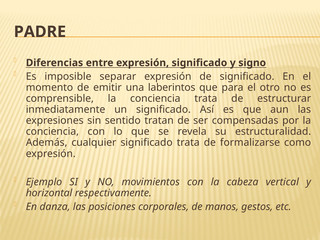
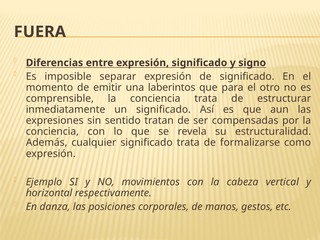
PADRE: PADRE -> FUERA
